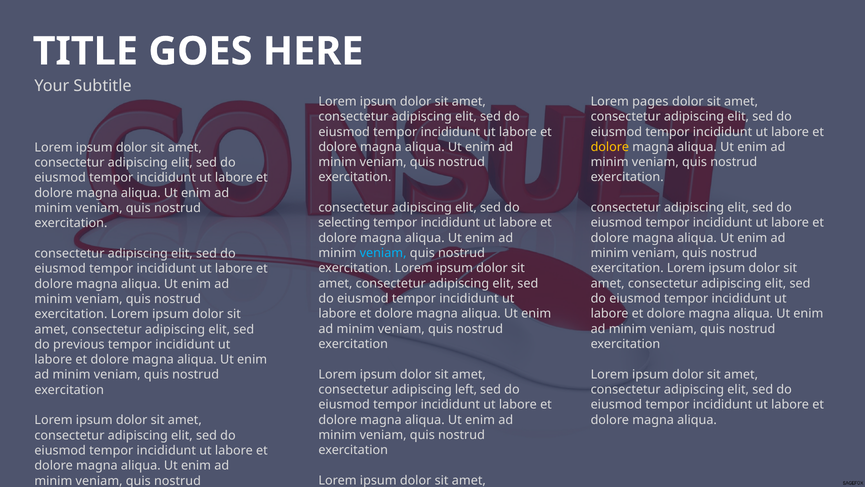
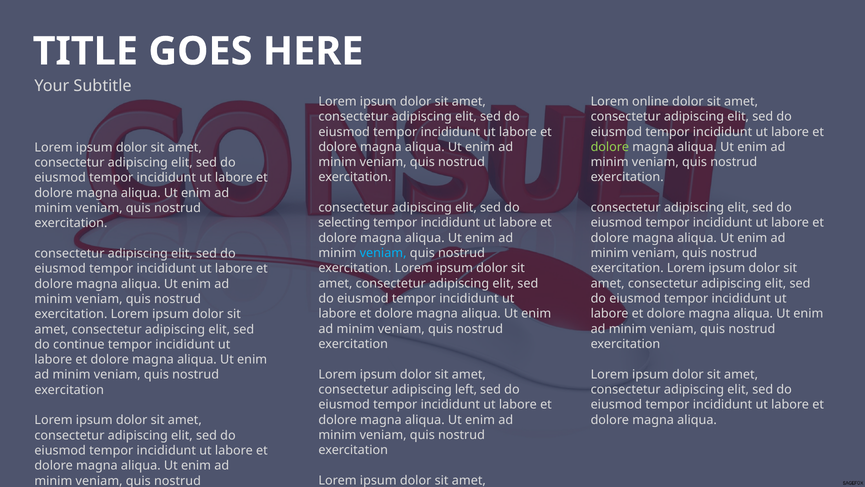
pages: pages -> online
dolore at (610, 147) colour: yellow -> light green
previous: previous -> continue
